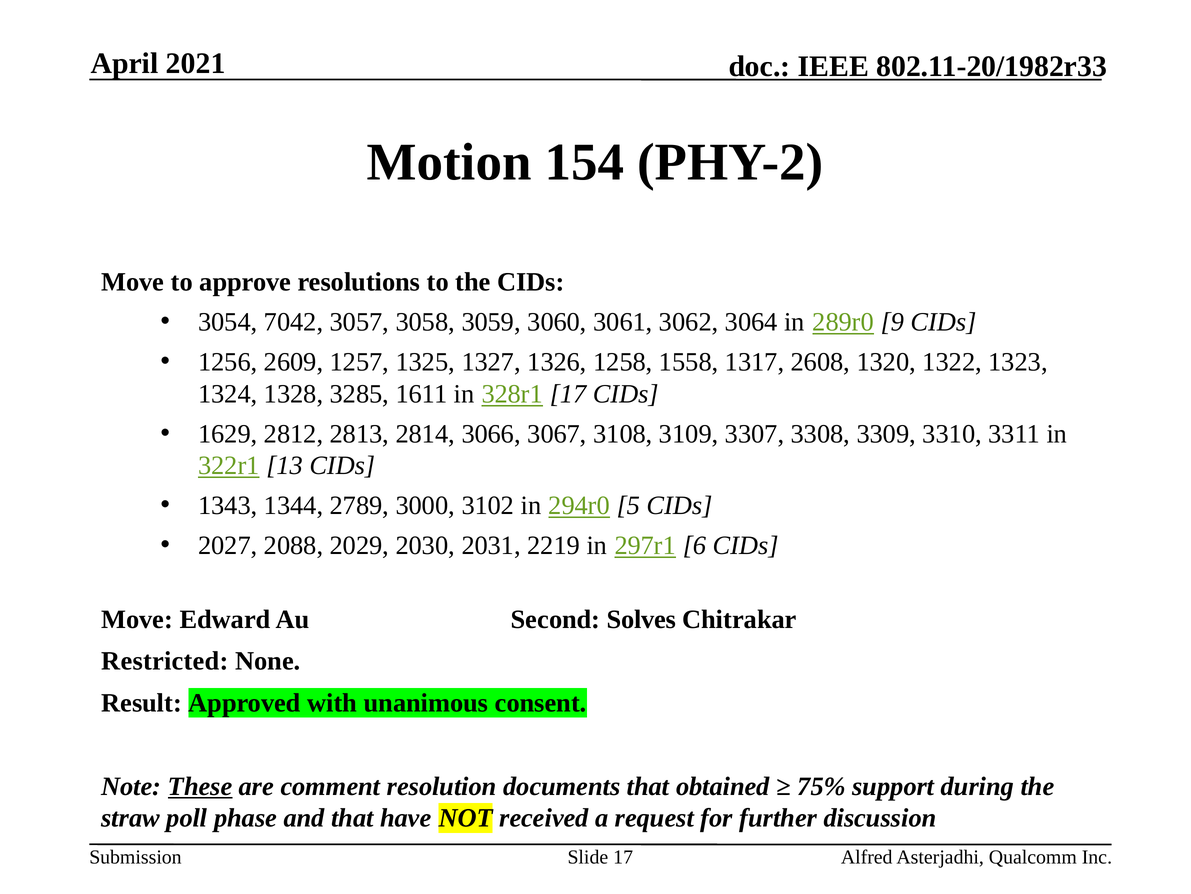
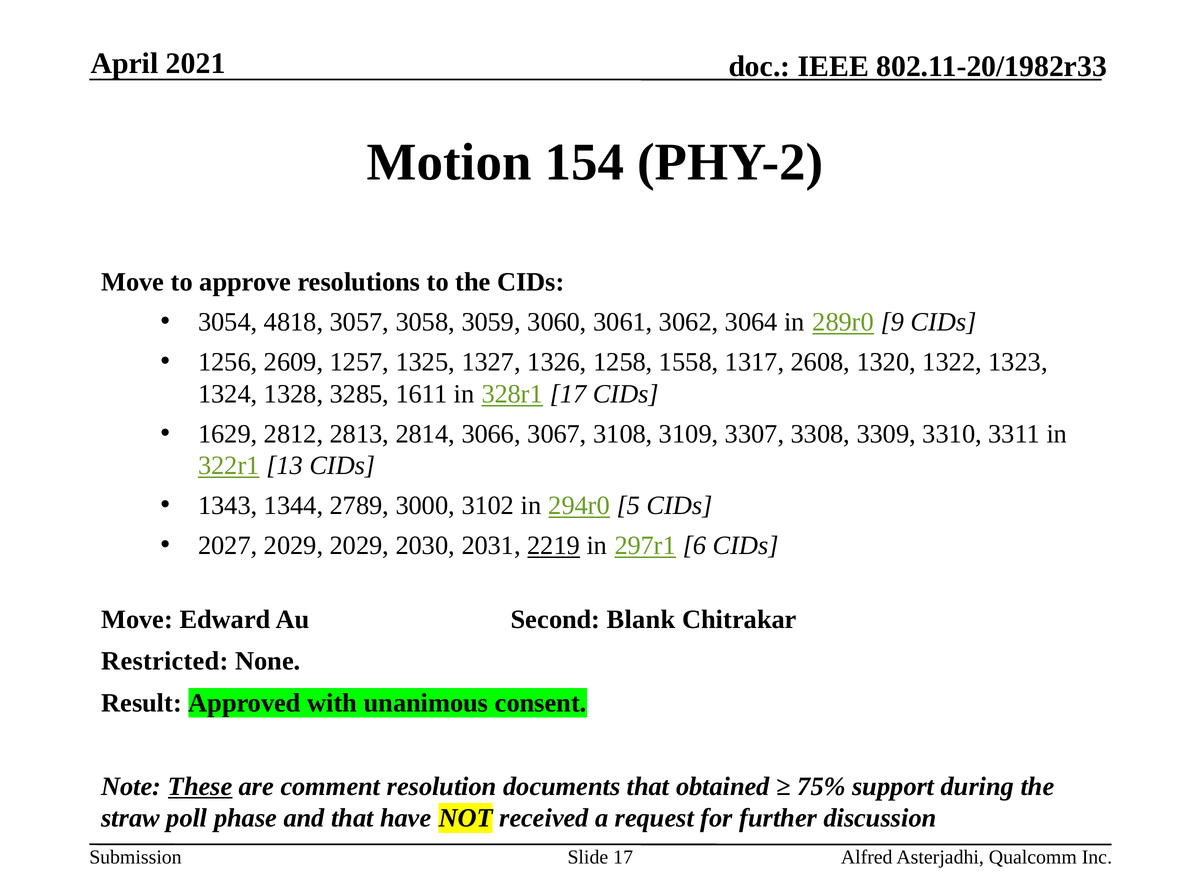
7042: 7042 -> 4818
2027 2088: 2088 -> 2029
2219 underline: none -> present
Solves: Solves -> Blank
